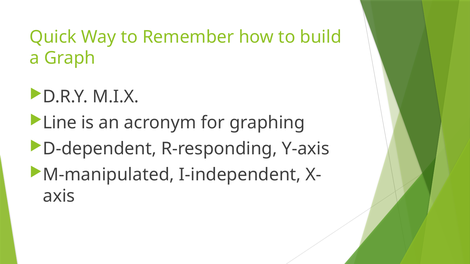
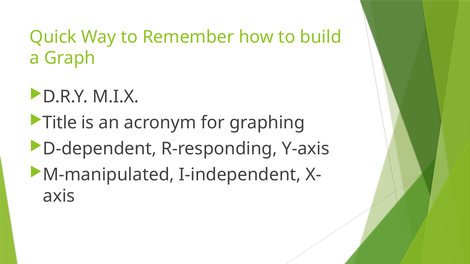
Line: Line -> Title
